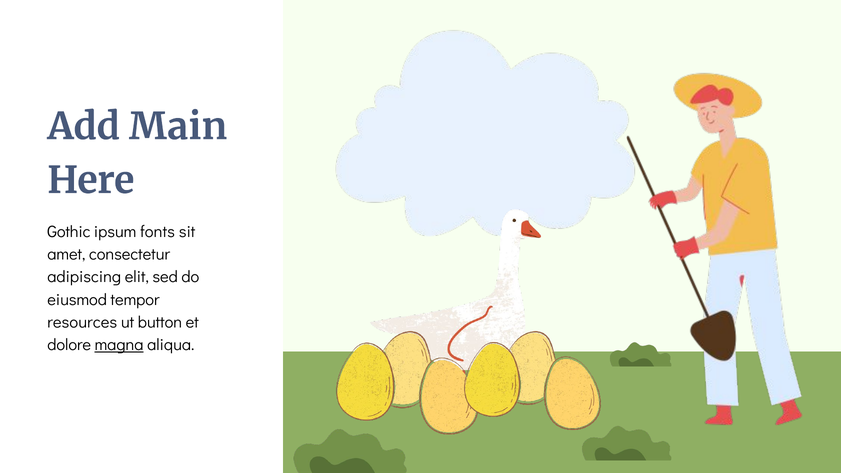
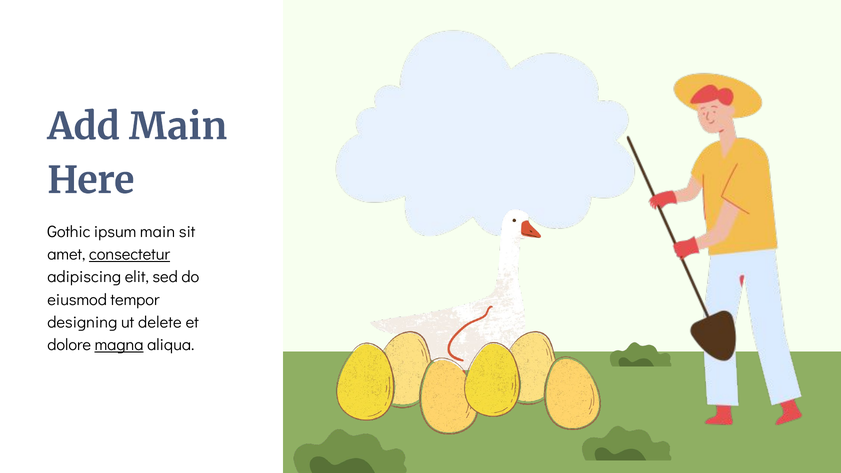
ipsum fonts: fonts -> main
consectetur underline: none -> present
resources: resources -> designing
button: button -> delete
